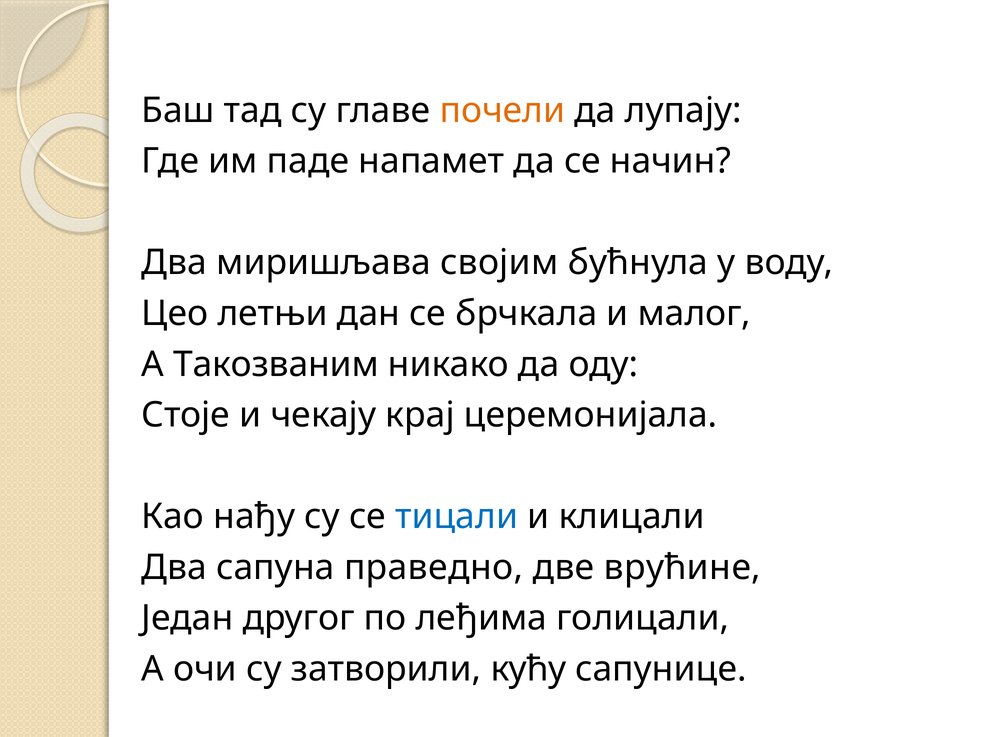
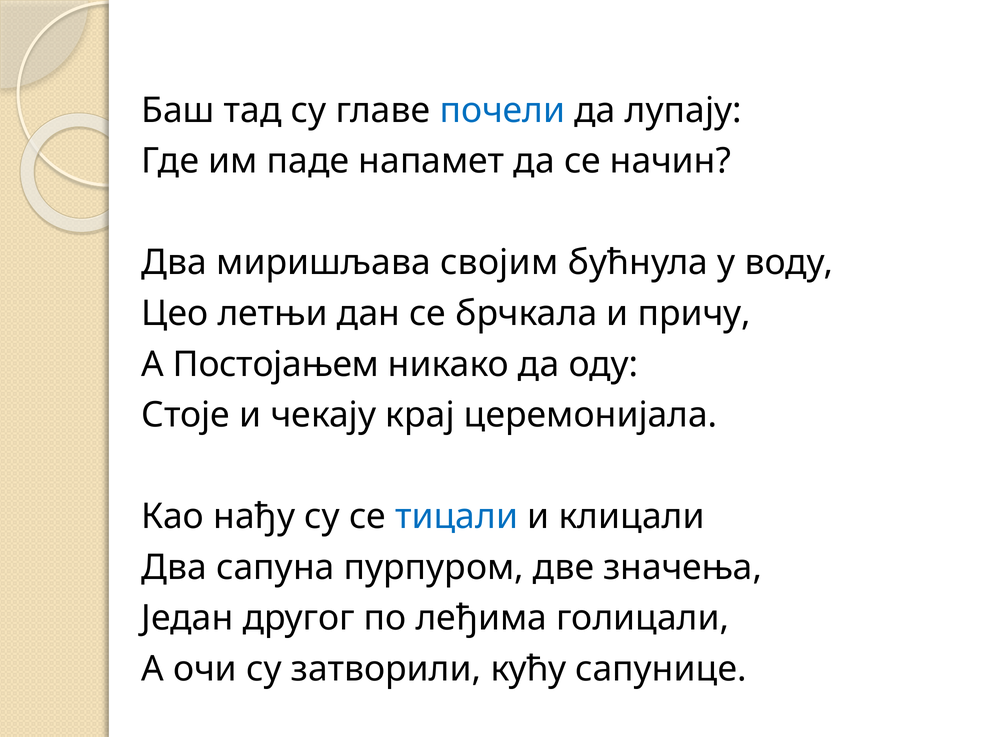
почели colour: orange -> blue
малог: малог -> причу
Такозваним: Такозваним -> Постојањем
праведно: праведно -> пурпуром
врућине: врућине -> значења
